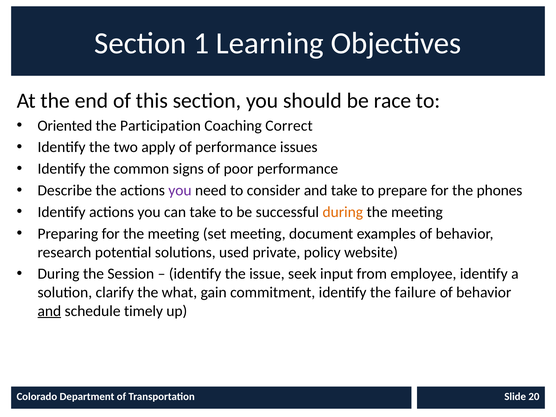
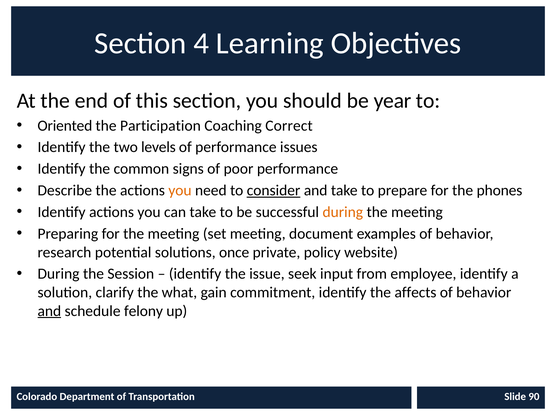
1: 1 -> 4
race: race -> year
apply: apply -> levels
you at (180, 190) colour: purple -> orange
consider underline: none -> present
used: used -> once
failure: failure -> affects
timely: timely -> felony
20: 20 -> 90
